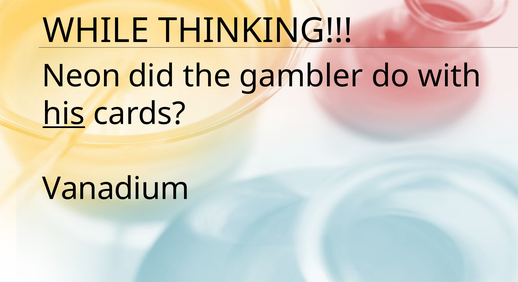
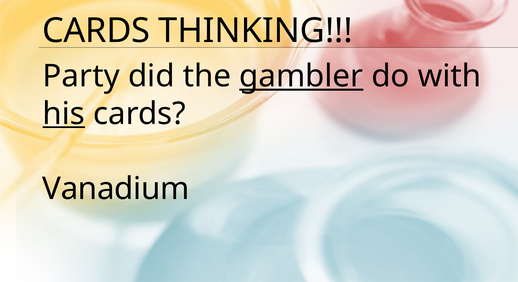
WHILE at (96, 31): WHILE -> CARDS
Neon: Neon -> Party
gambler underline: none -> present
